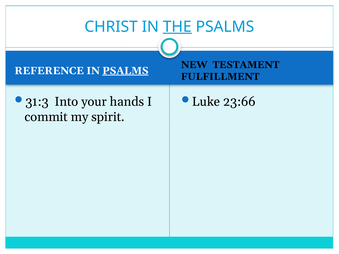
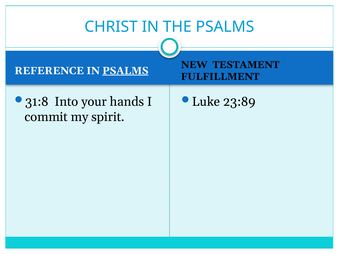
THE underline: present -> none
31:3: 31:3 -> 31:8
23:66: 23:66 -> 23:89
